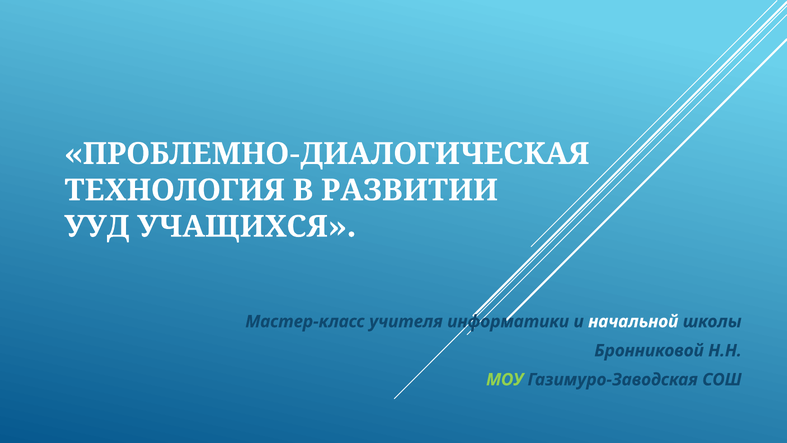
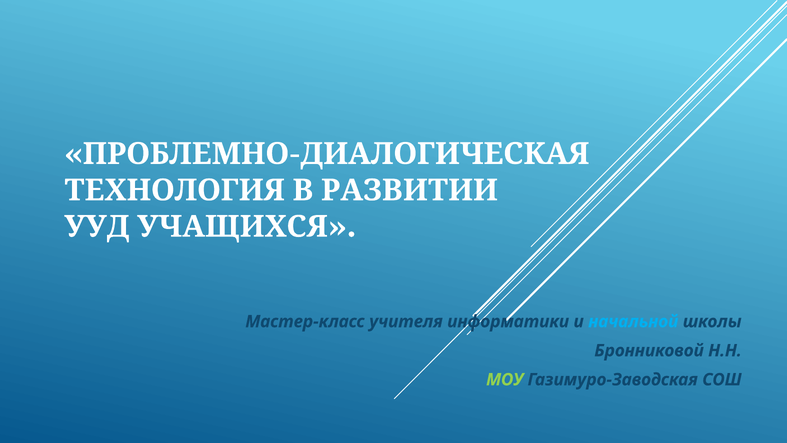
начальной colour: white -> light blue
